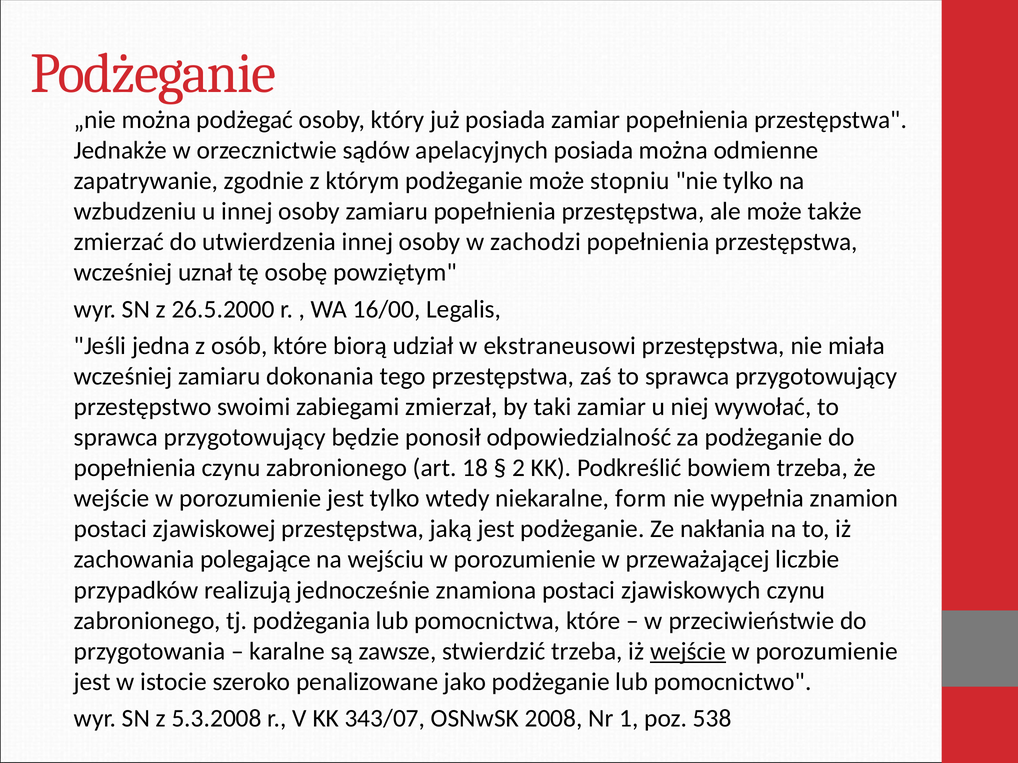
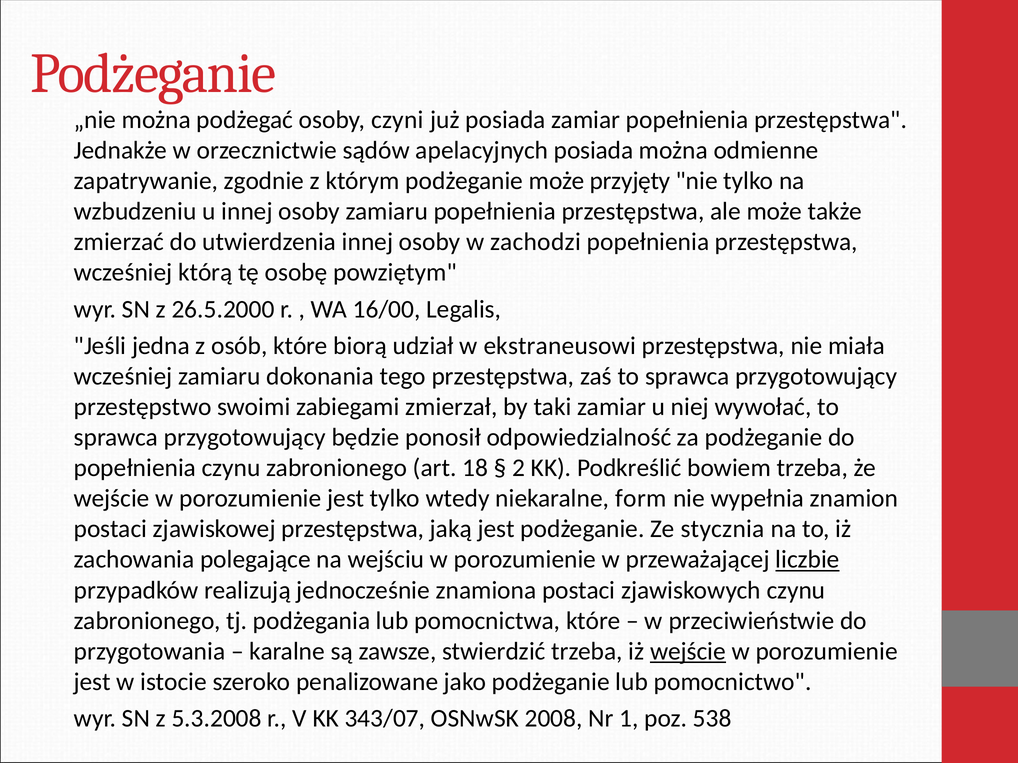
który: który -> czyni
stopniu: stopniu -> przyjęty
uznał: uznał -> którą
nakłania: nakłania -> stycznia
liczbie underline: none -> present
